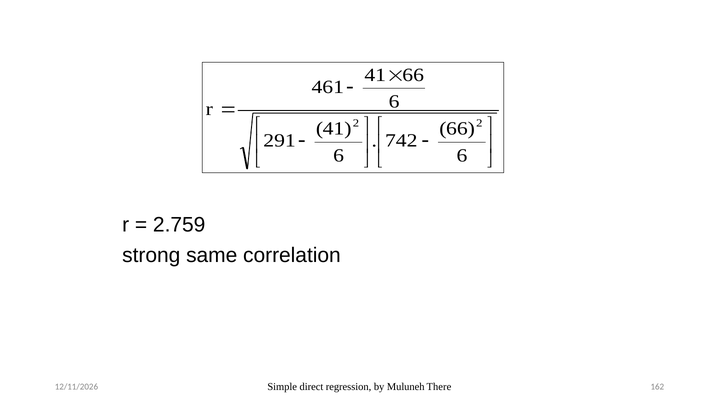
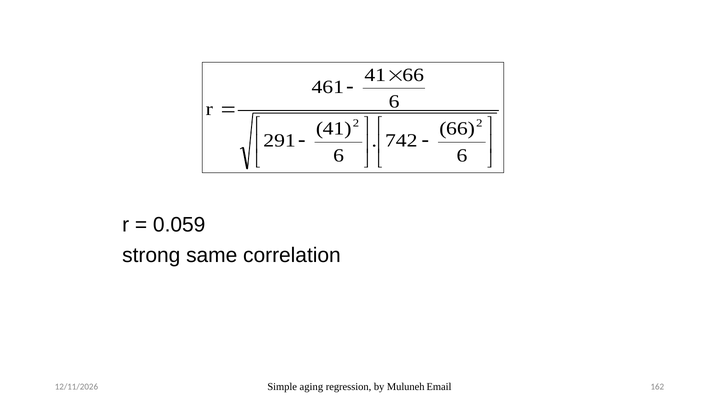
2.759: 2.759 -> 0.059
direct: direct -> aging
There: There -> Email
